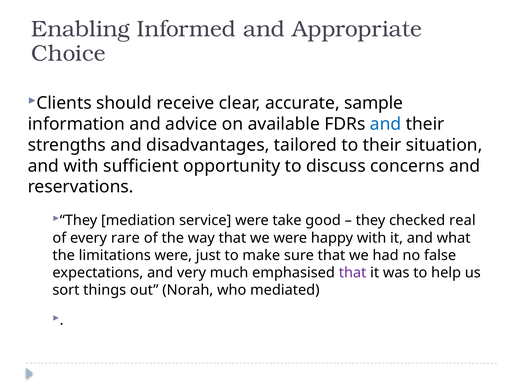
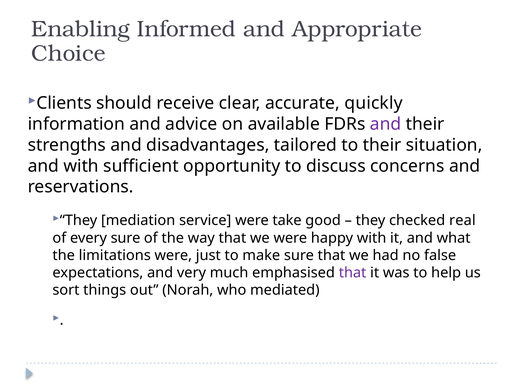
sample: sample -> quickly
and at (386, 124) colour: blue -> purple
every rare: rare -> sure
